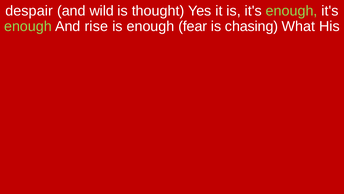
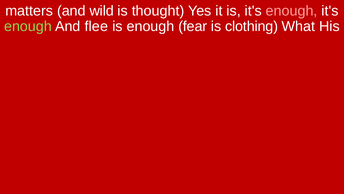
despair: despair -> matters
enough at (292, 11) colour: light green -> pink
rise: rise -> flee
chasing: chasing -> clothing
